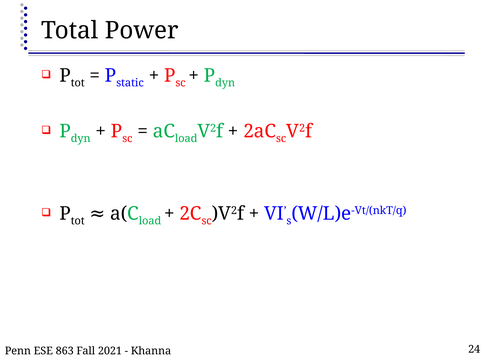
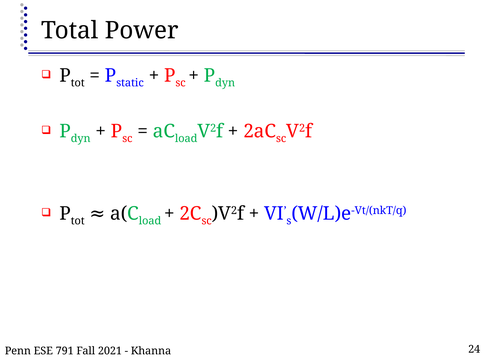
863: 863 -> 791
